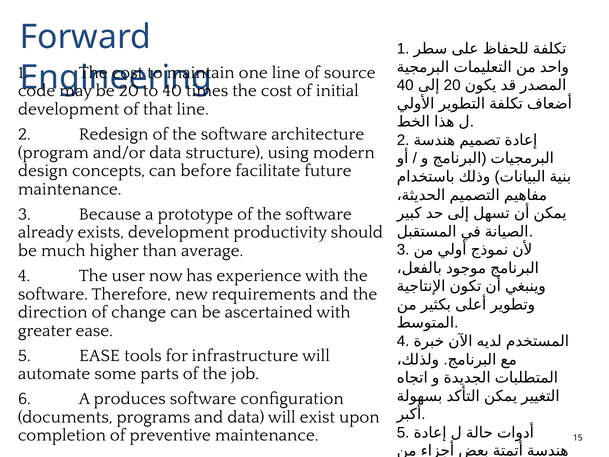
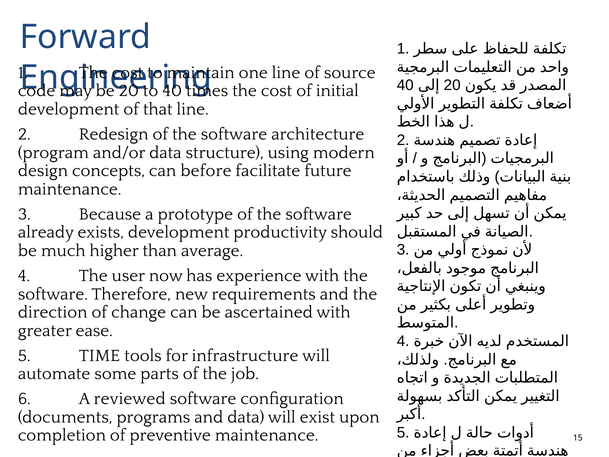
5 EASE: EASE -> TIME
produces: produces -> reviewed
